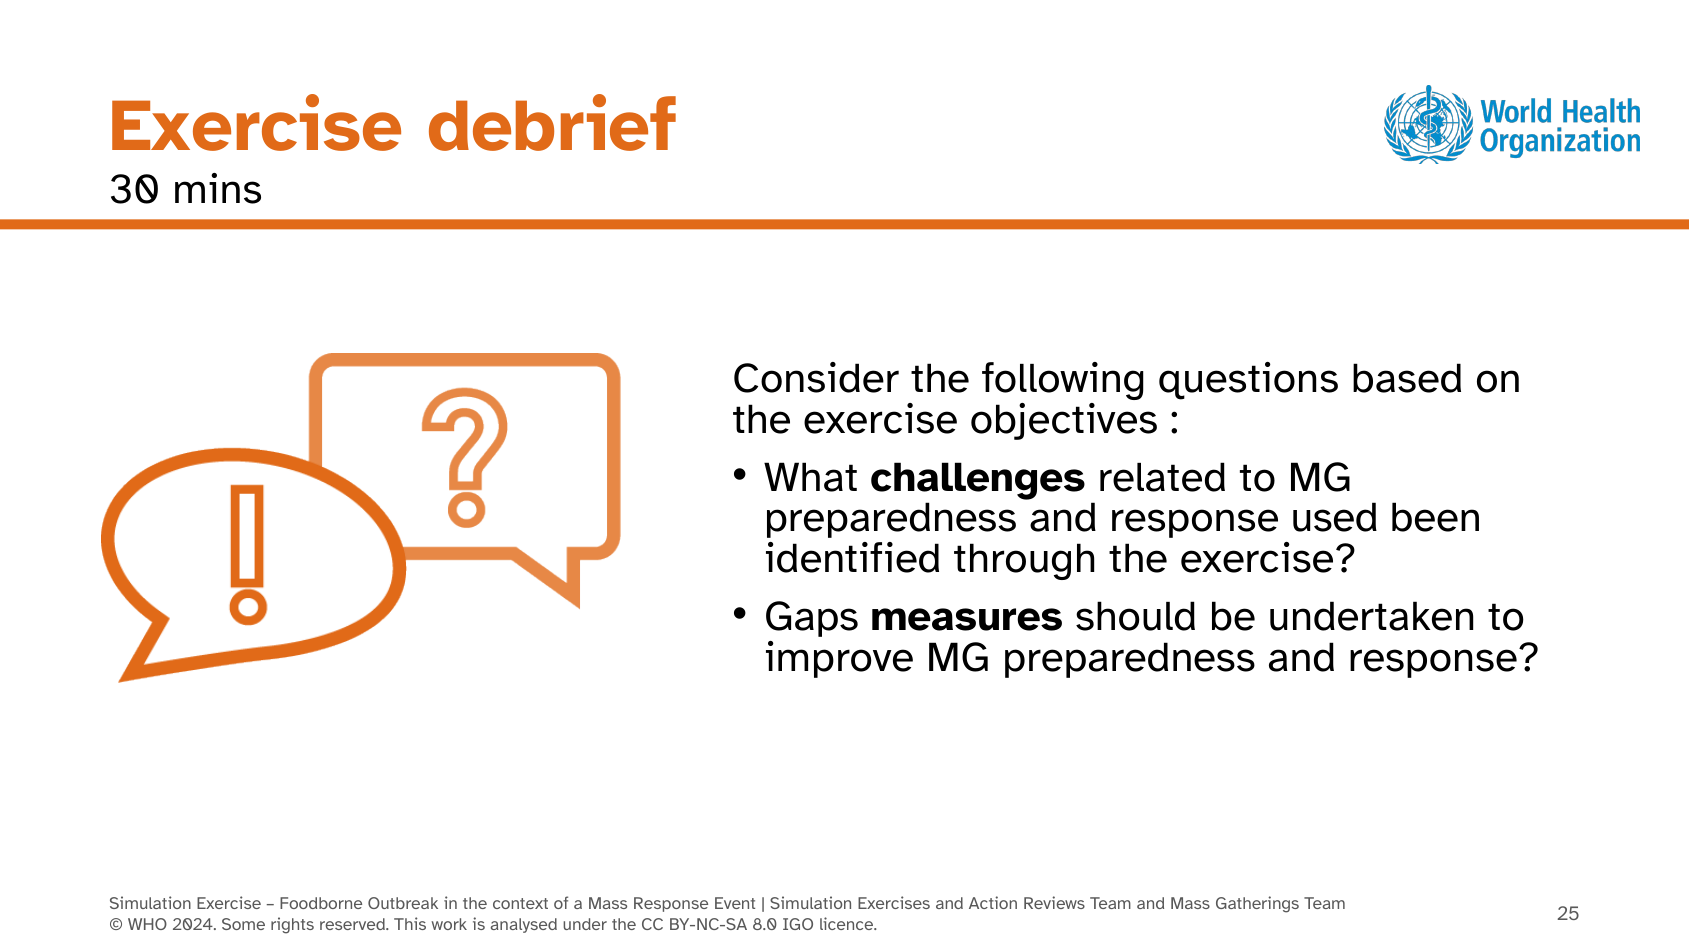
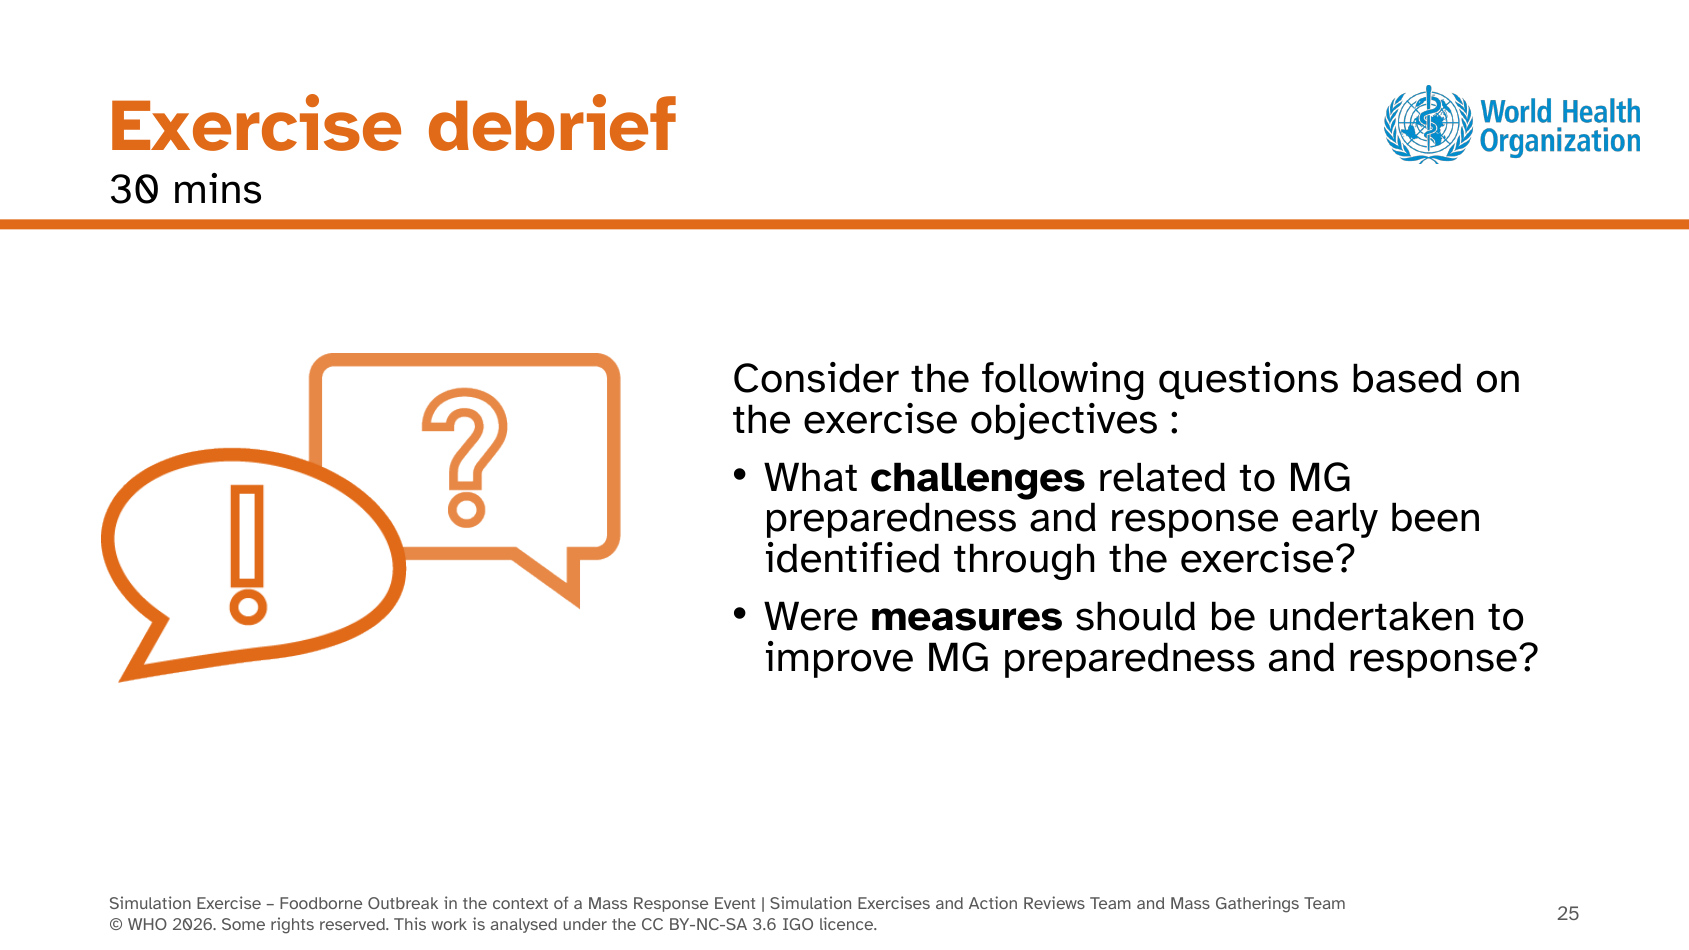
used: used -> early
Gaps: Gaps -> Were
2024: 2024 -> 2026
8.0: 8.0 -> 3.6
